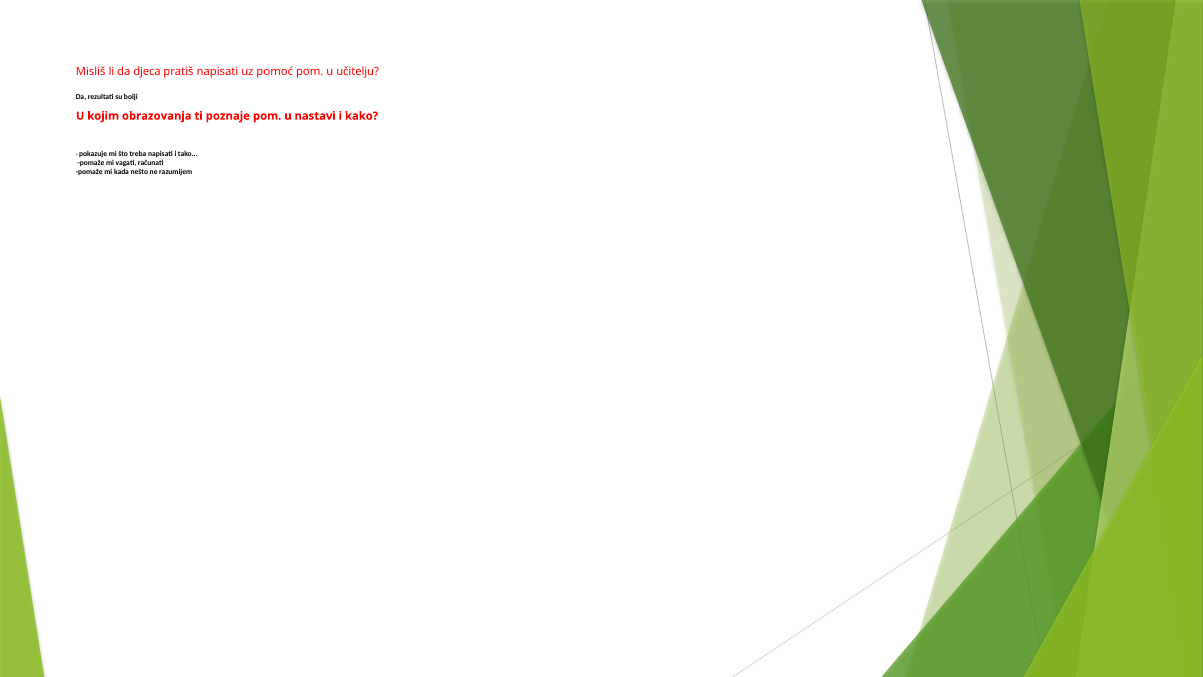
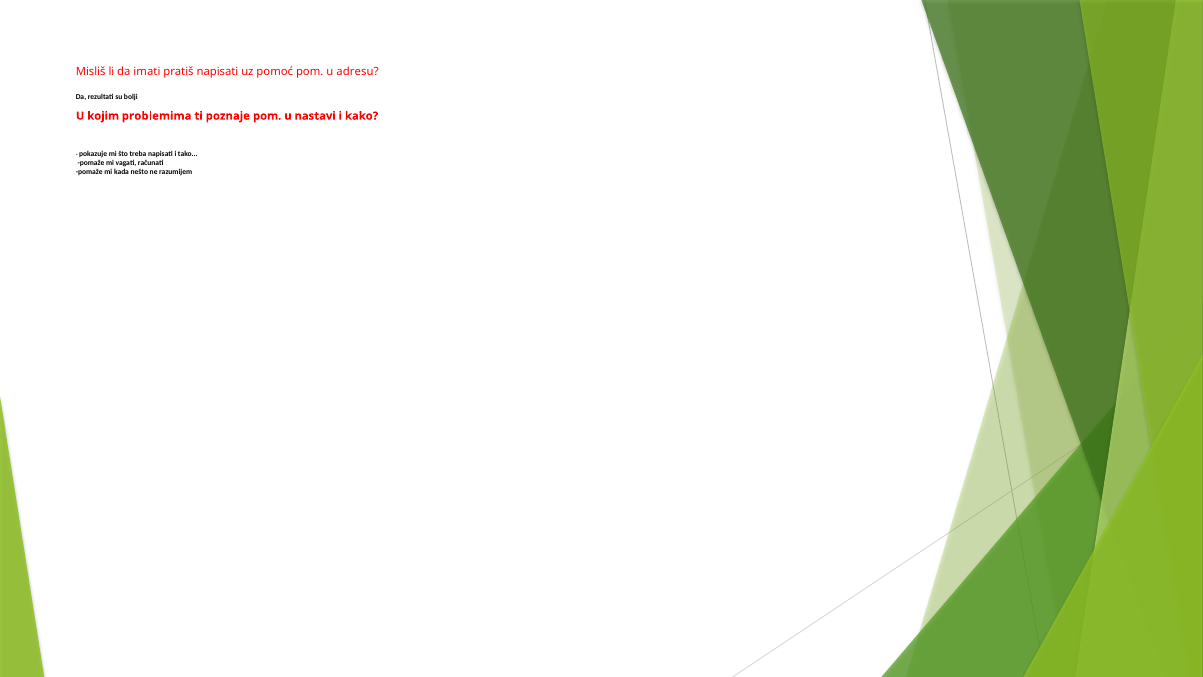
djeca: djeca -> imati
učitelju: učitelju -> adresu
obrazovanja: obrazovanja -> problemima
